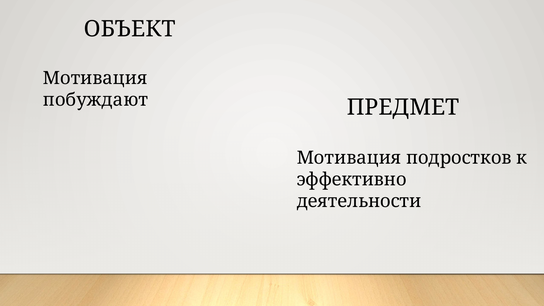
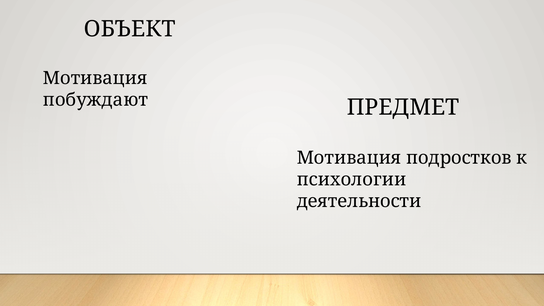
эффективно: эффективно -> психологии
